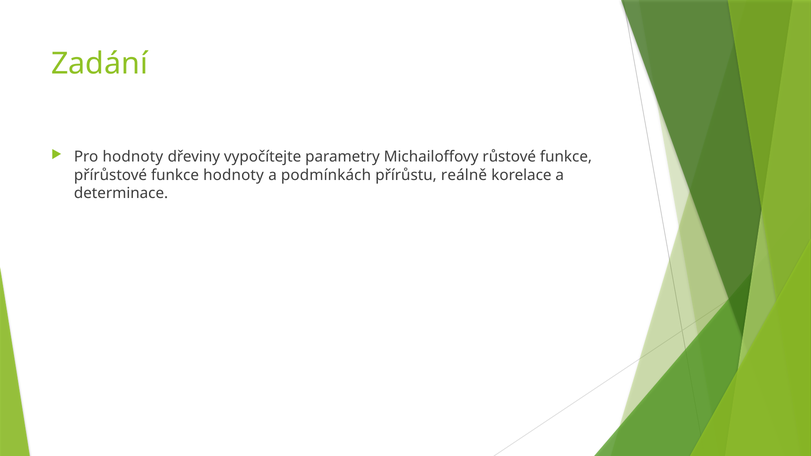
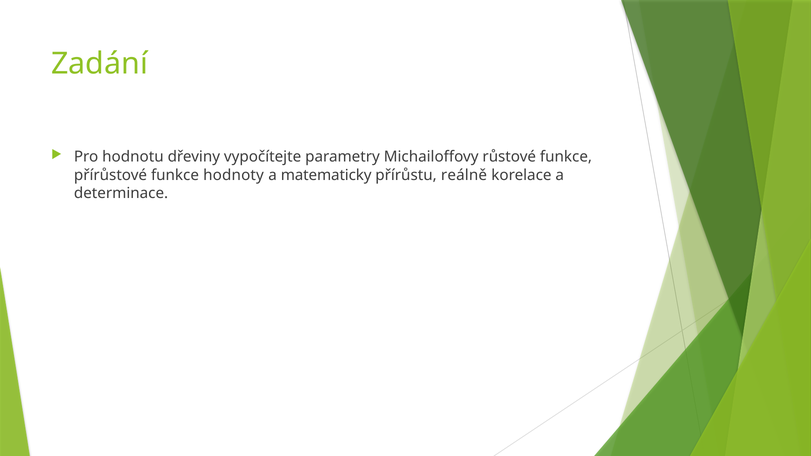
Pro hodnoty: hodnoty -> hodnotu
podmínkách: podmínkách -> matematicky
